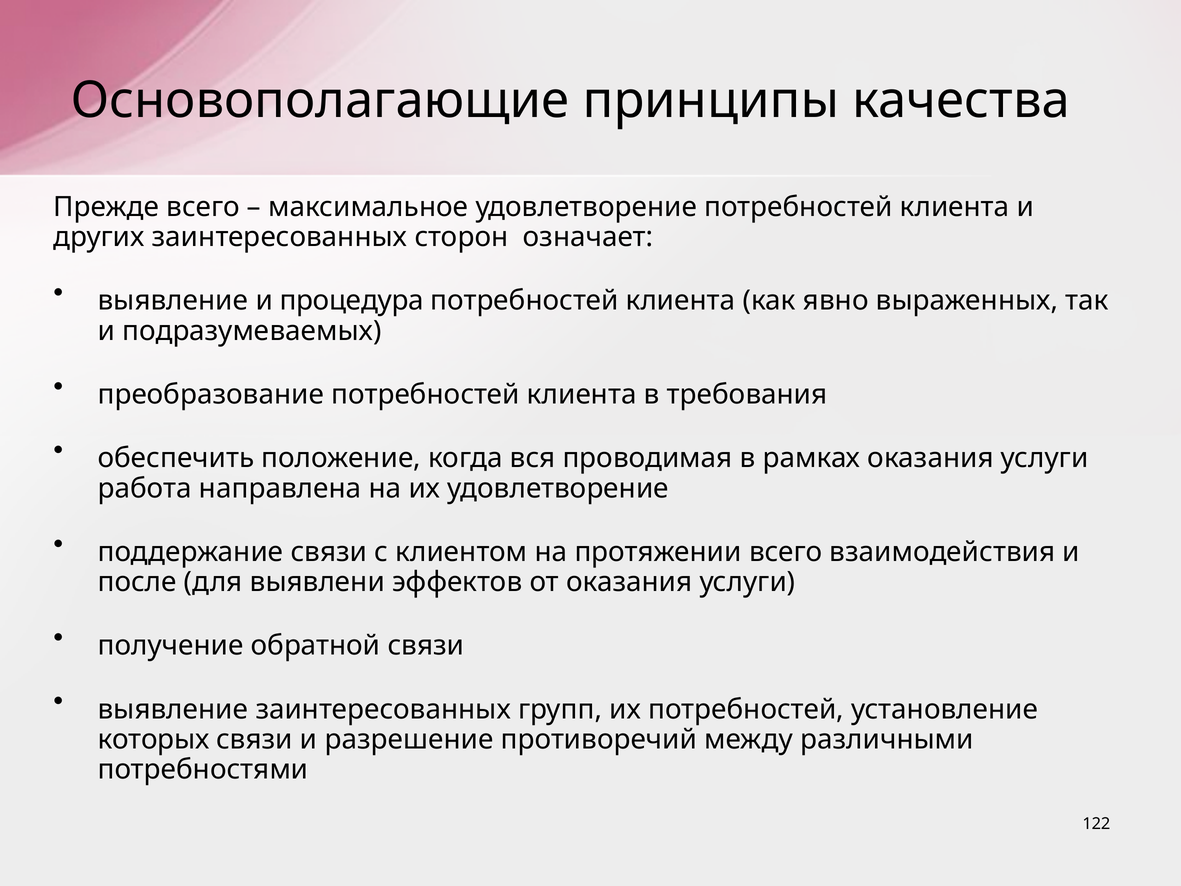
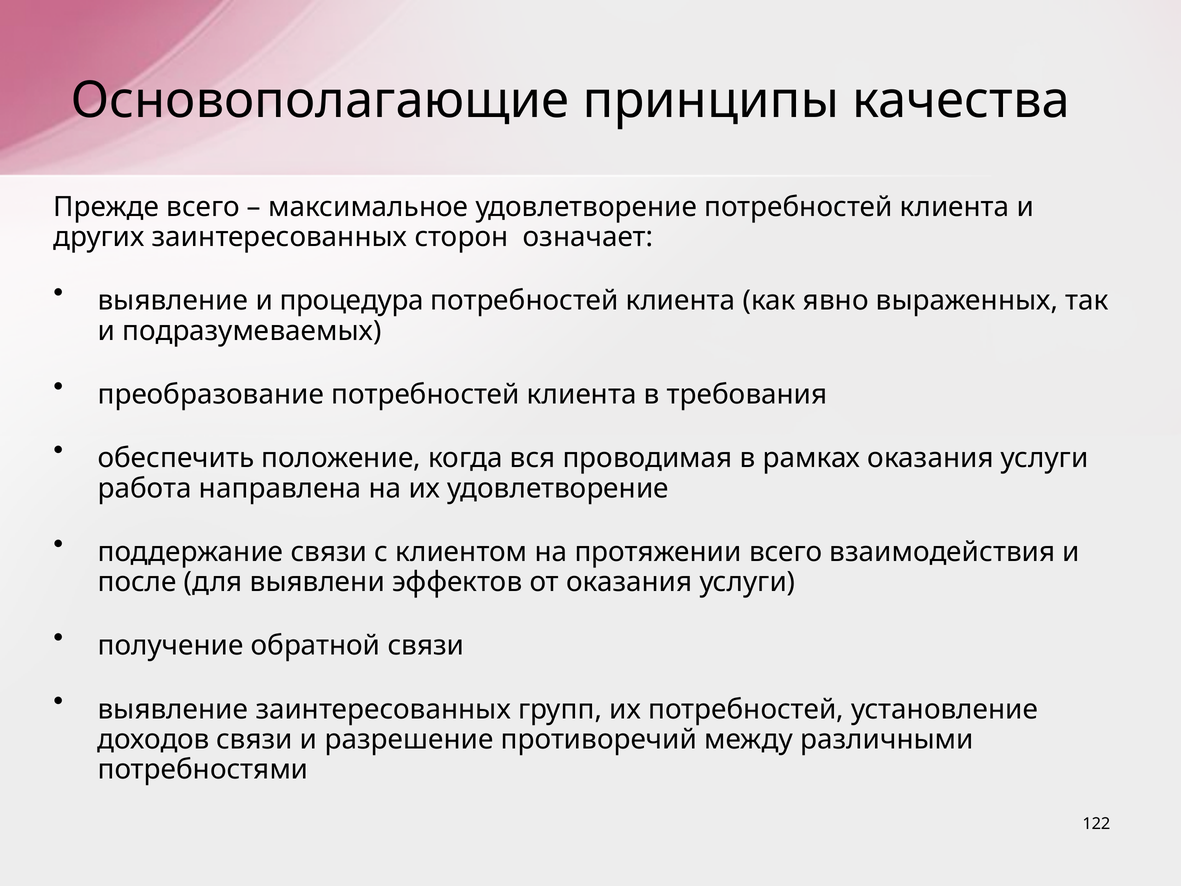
которых: которых -> доходов
